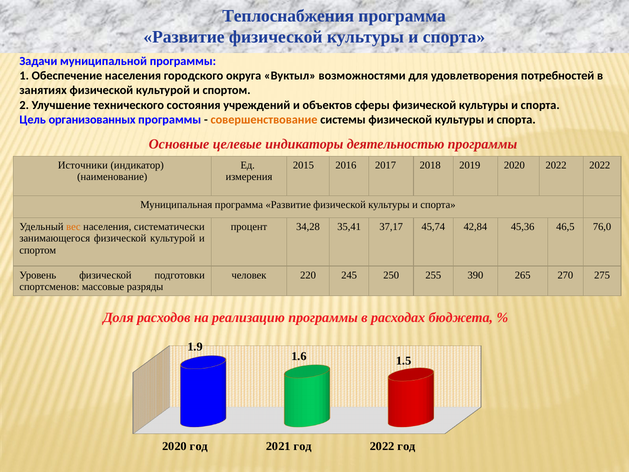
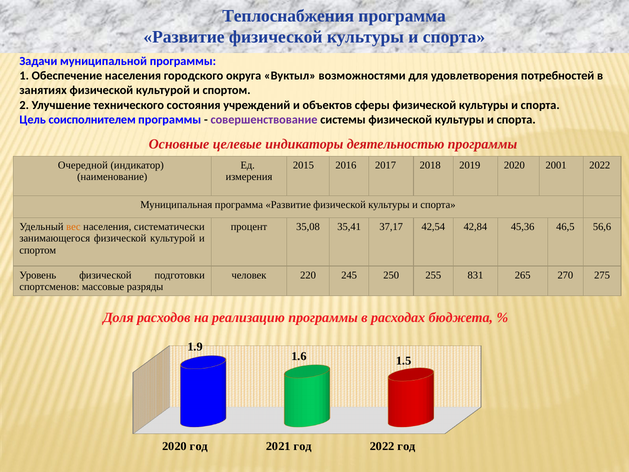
организованных: организованных -> соисполнителем
совершенствование colour: orange -> purple
Источники: Источники -> Очередной
2020 2022: 2022 -> 2001
34,28: 34,28 -> 35,08
45,74: 45,74 -> 42,54
76,0: 76,0 -> 56,6
390: 390 -> 831
